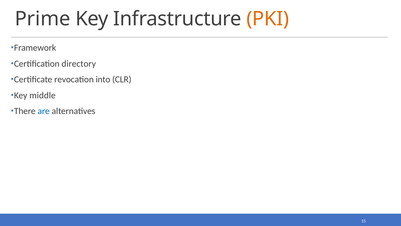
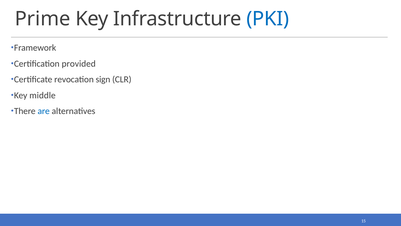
PKI colour: orange -> blue
directory: directory -> provided
into: into -> sign
